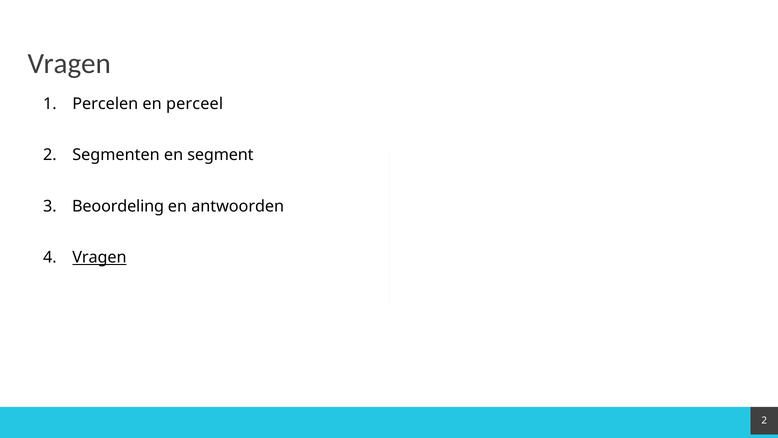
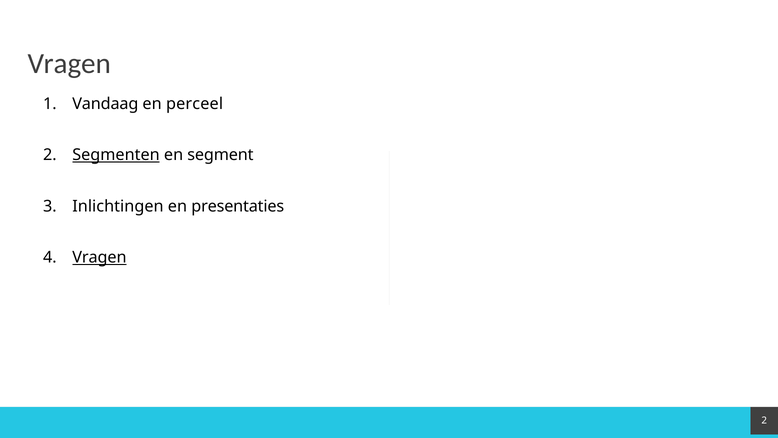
Percelen: Percelen -> Vandaag
Segmenten underline: none -> present
Beoordeling: Beoordeling -> Inlichtingen
antwoorden: antwoorden -> presentaties
